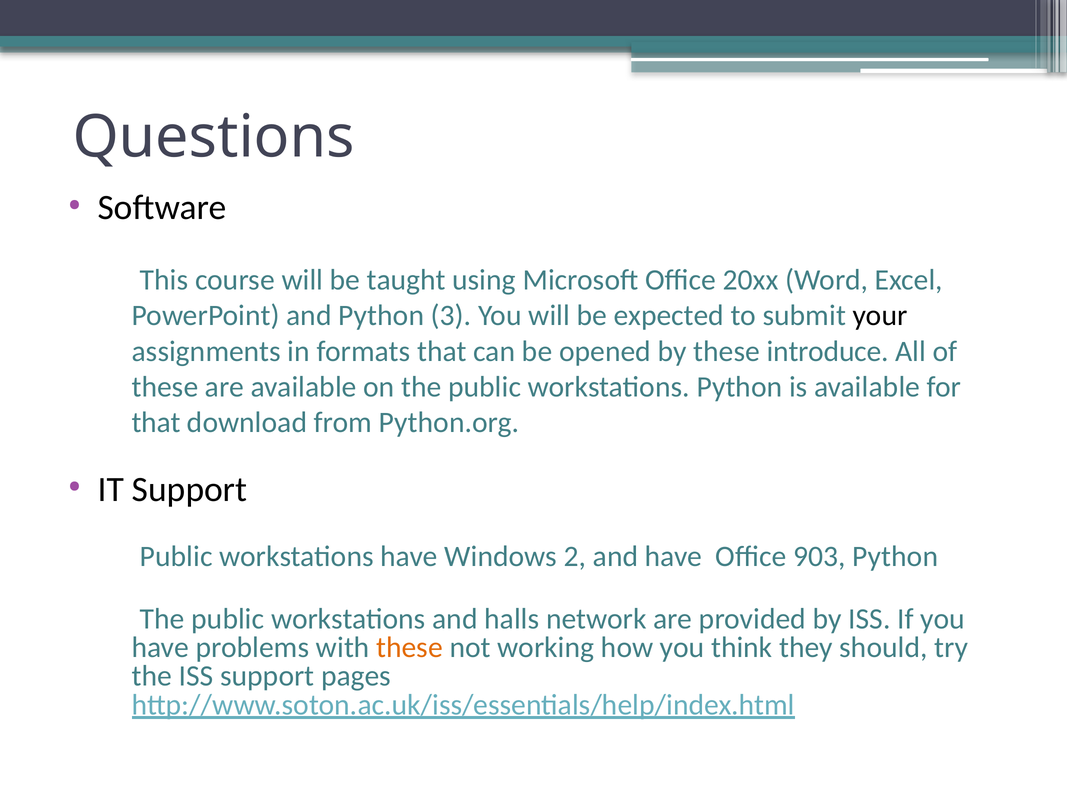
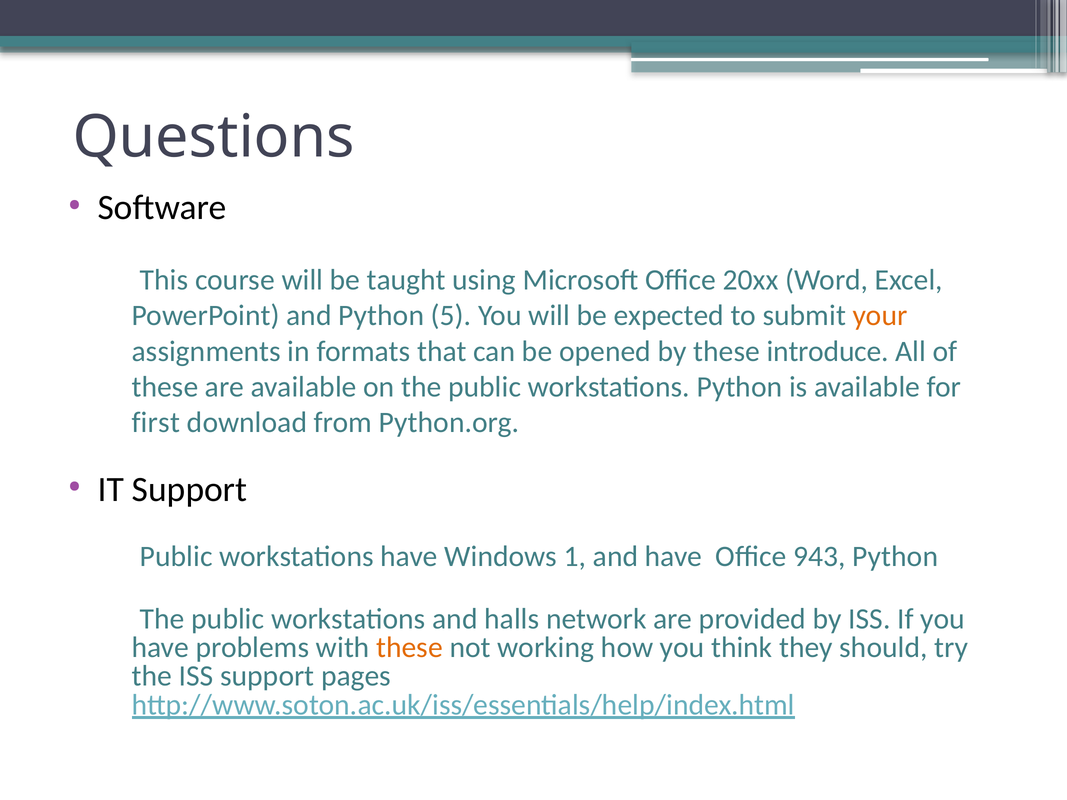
3: 3 -> 5
your colour: black -> orange
that at (156, 423): that -> first
2: 2 -> 1
903: 903 -> 943
